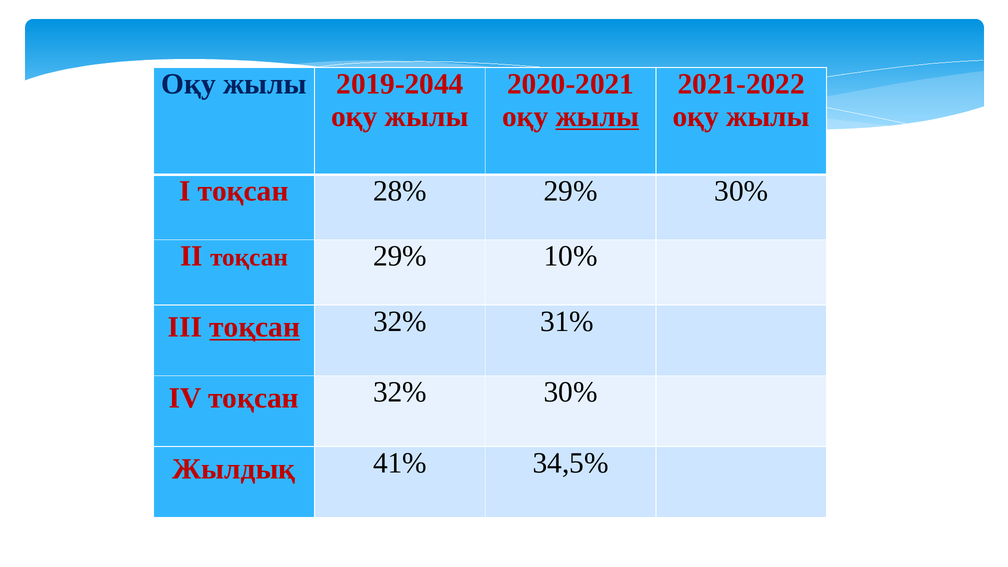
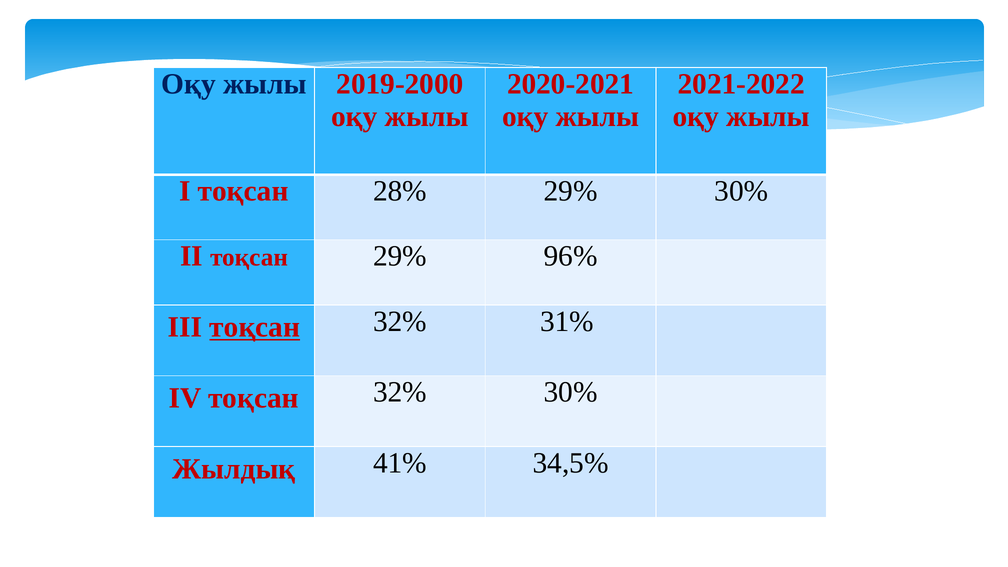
2019-2044: 2019-2044 -> 2019-2000
жылы at (597, 117) underline: present -> none
10%: 10% -> 96%
